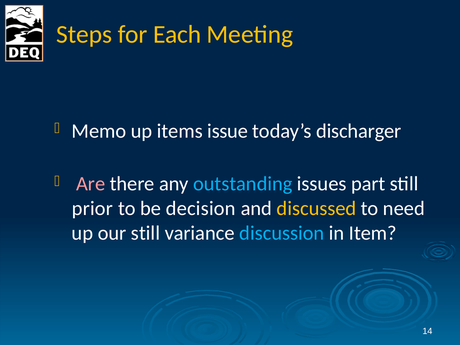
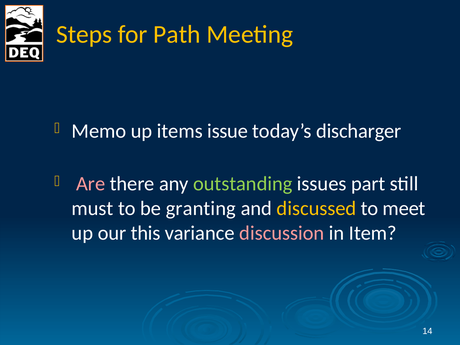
Each: Each -> Path
outstanding colour: light blue -> light green
prior: prior -> must
decision: decision -> granting
need: need -> meet
our still: still -> this
discussion colour: light blue -> pink
